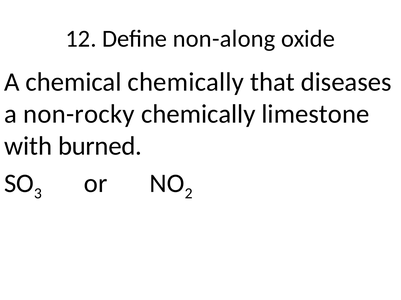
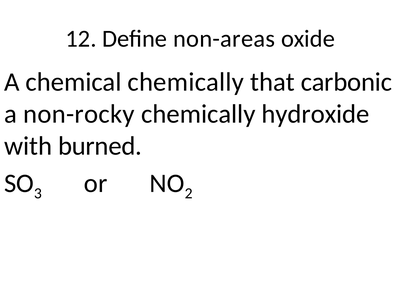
non-along: non-along -> non-areas
diseases: diseases -> carbonic
limestone: limestone -> hydroxide
